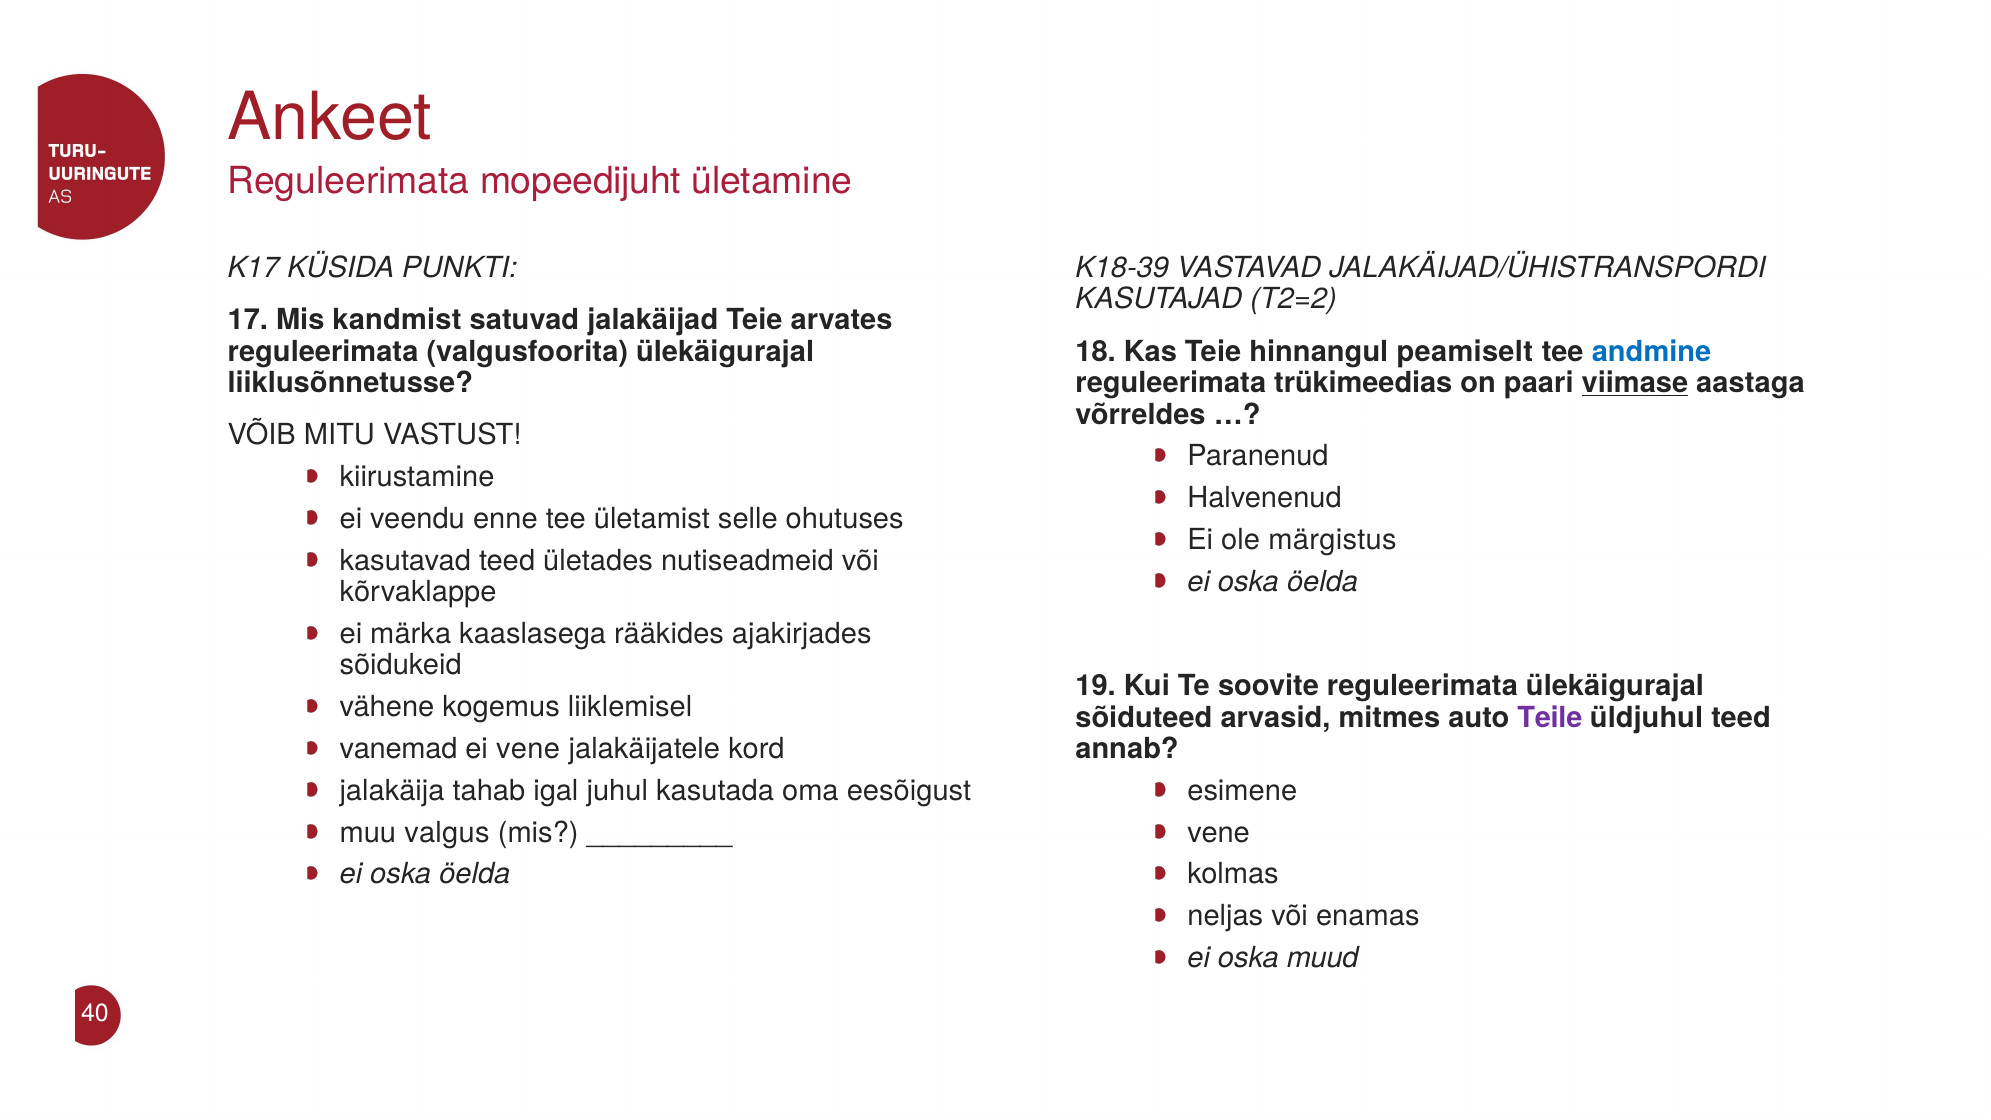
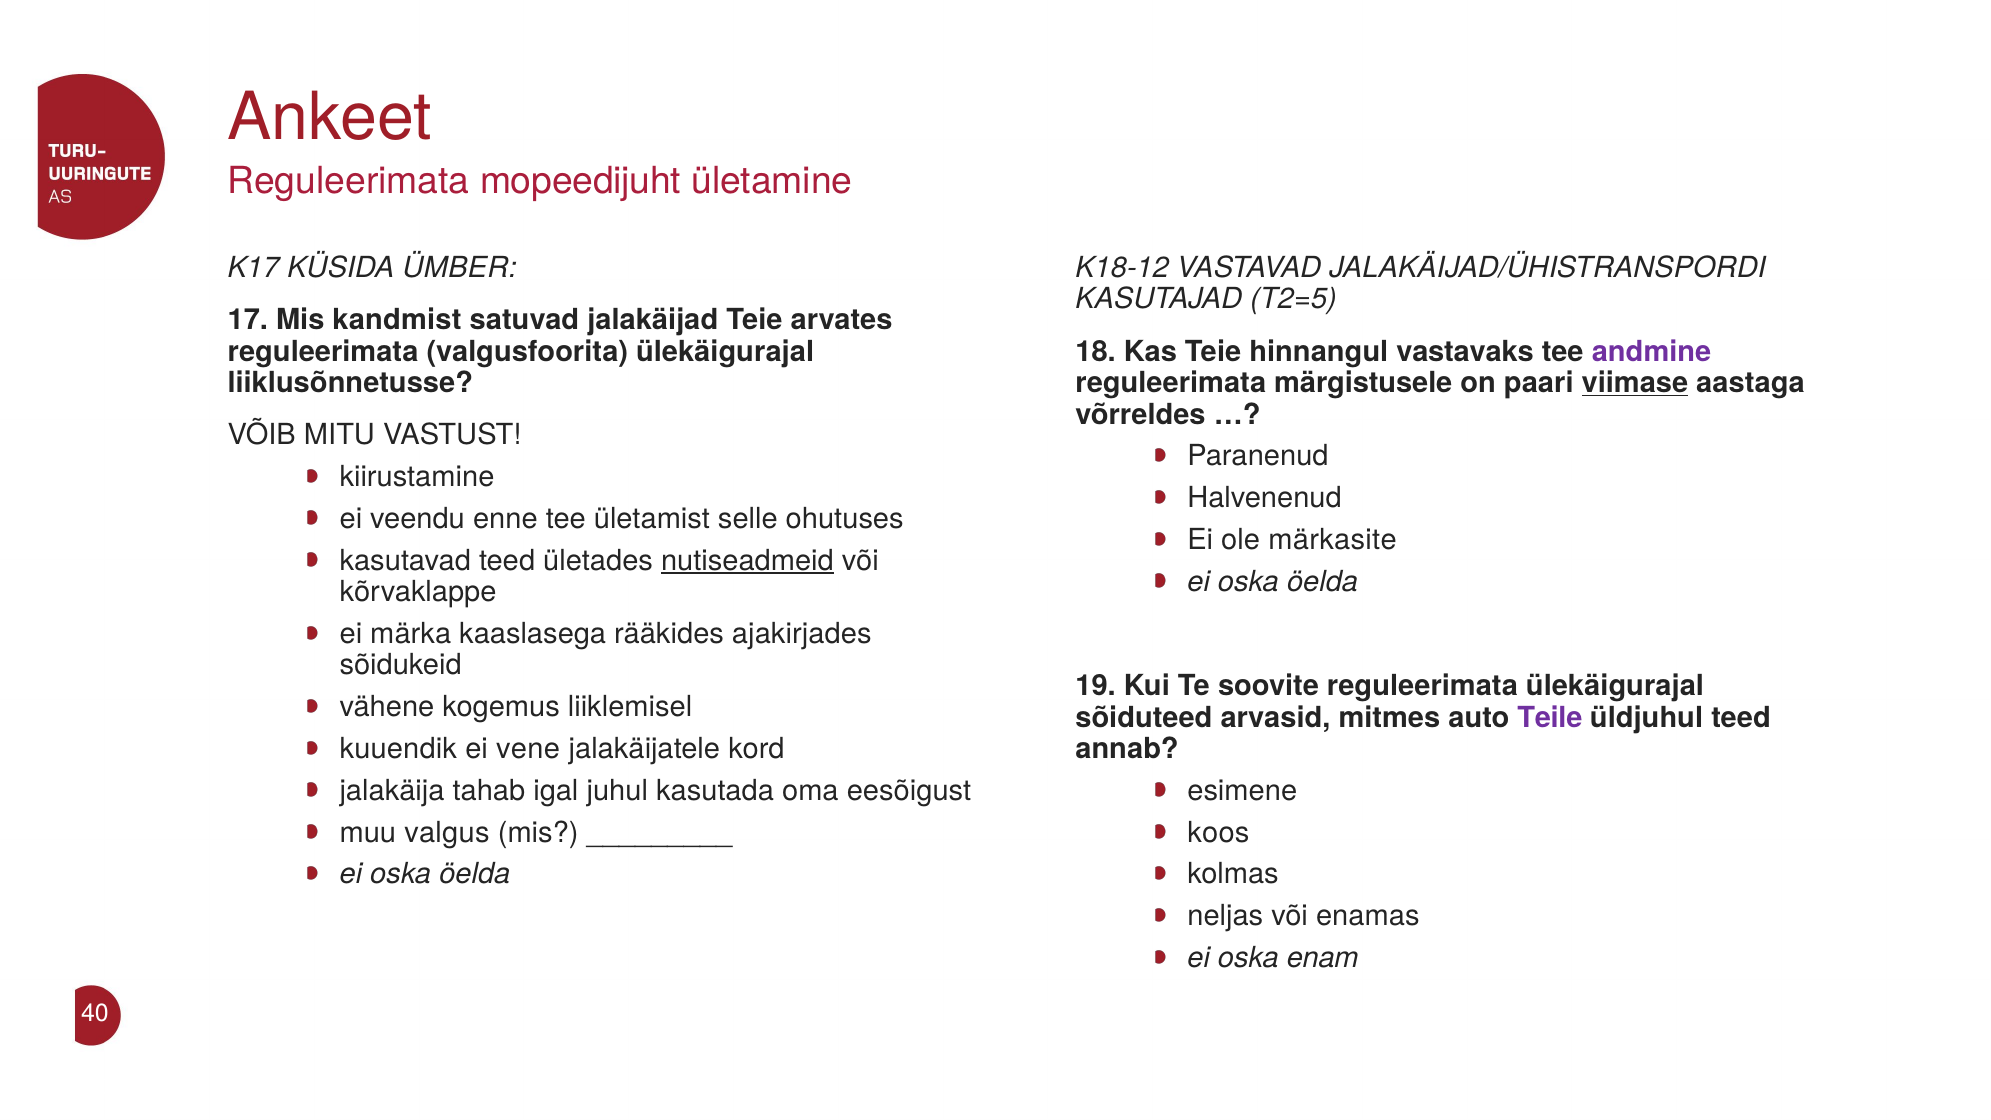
PUNKTI: PUNKTI -> ÜMBER
K18-39: K18-39 -> K18-12
T2=2: T2=2 -> T2=5
peamiselt: peamiselt -> vastavaks
andmine colour: blue -> purple
trükimeedias: trükimeedias -> märgistusele
märgistus: märgistus -> märkasite
nutiseadmeid underline: none -> present
vanemad: vanemad -> kuuendik
vene at (1219, 832): vene -> koos
muud: muud -> enam
